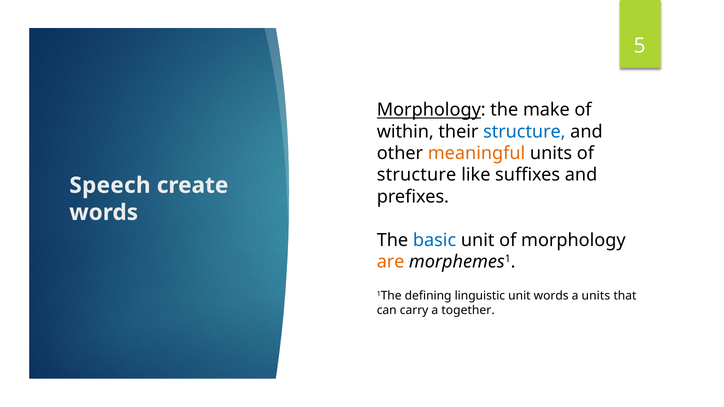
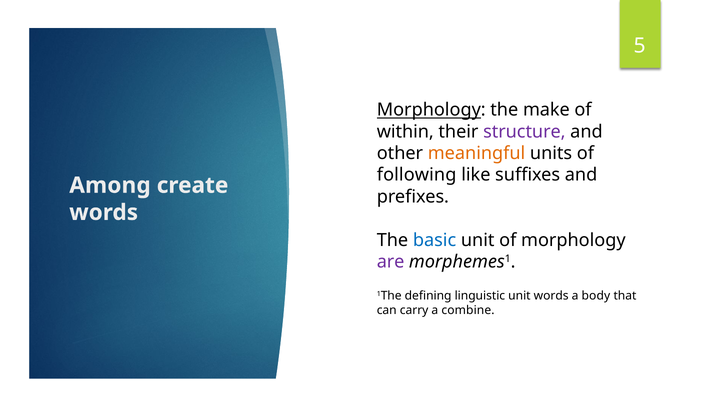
structure at (524, 132) colour: blue -> purple
structure at (417, 175): structure -> following
Speech: Speech -> Among
are colour: orange -> purple
a units: units -> body
together: together -> combine
